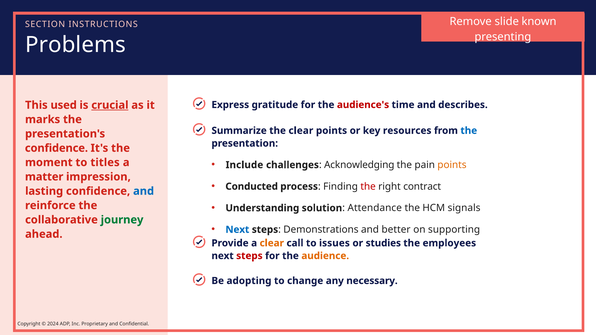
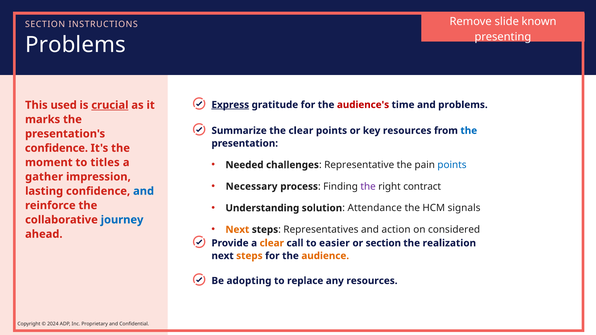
Express underline: none -> present
and describes: describes -> problems
Include: Include -> Needed
Acknowledging: Acknowledging -> Representative
points at (452, 165) colour: orange -> blue
matter: matter -> gather
Conducted: Conducted -> Necessary
the at (368, 187) colour: red -> purple
journey colour: green -> blue
Next at (237, 230) colour: blue -> orange
Demonstrations: Demonstrations -> Representatives
better: better -> action
supporting: supporting -> considered
issues: issues -> easier
or studies: studies -> section
employees: employees -> realization
steps at (249, 256) colour: red -> orange
change: change -> replace
any necessary: necessary -> resources
